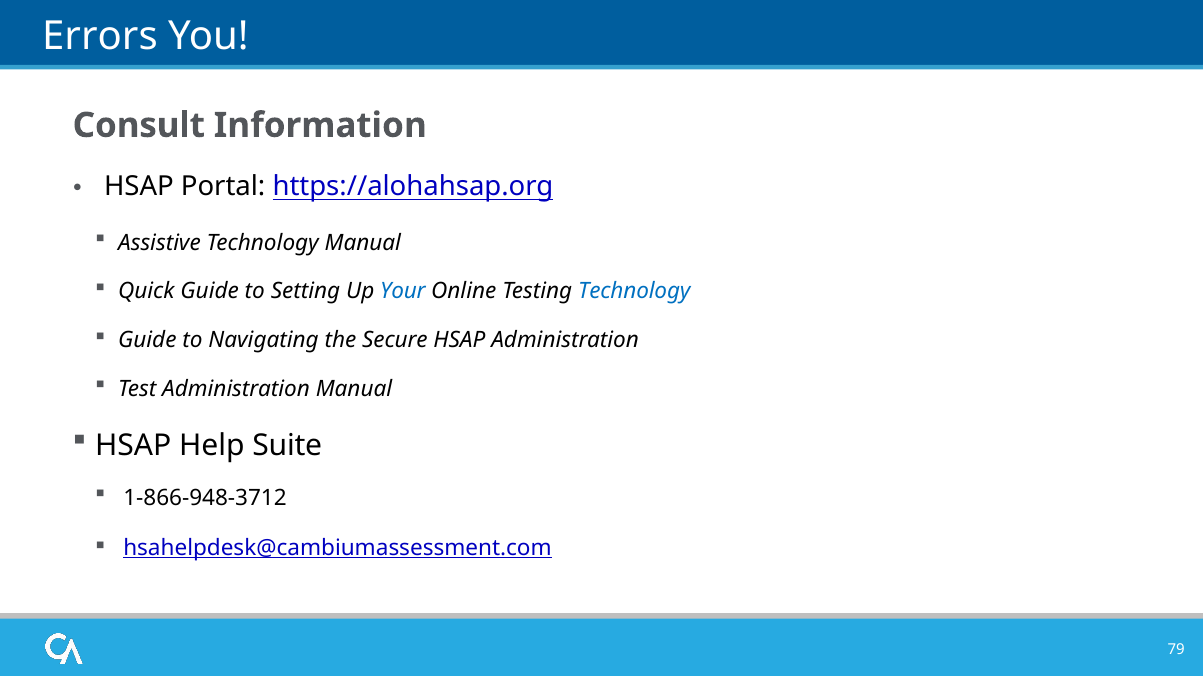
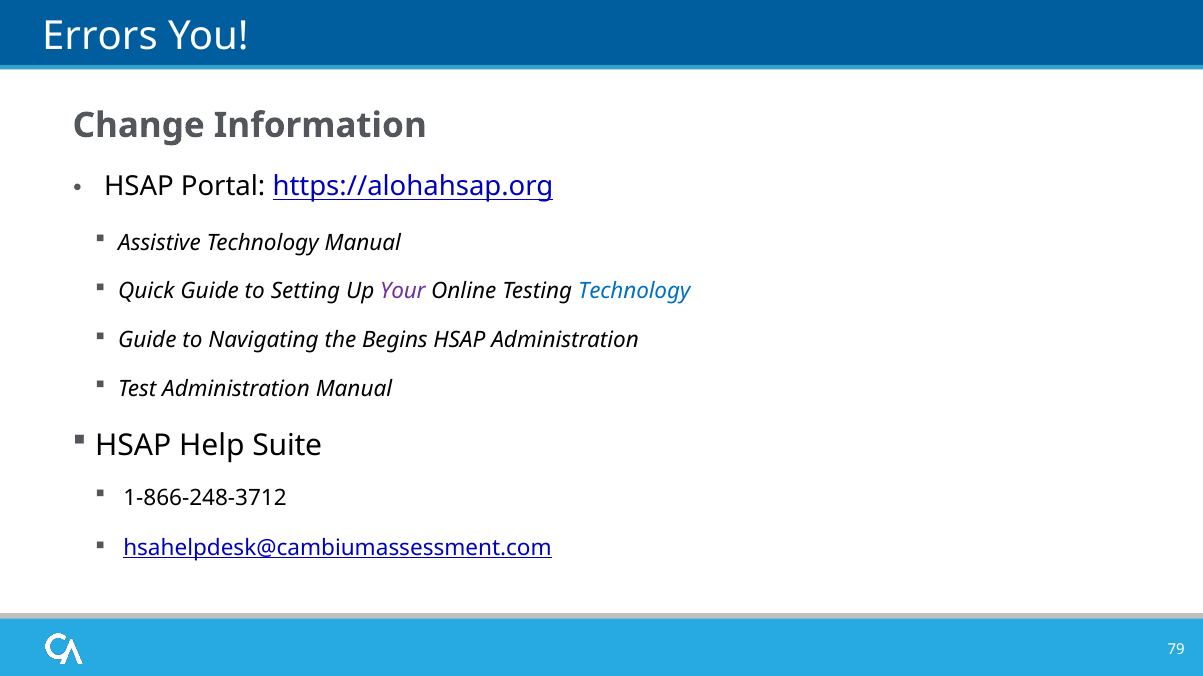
Consult: Consult -> Change
Your colour: blue -> purple
Secure: Secure -> Begins
1-866-948-3712: 1-866-948-3712 -> 1-866-248-3712
